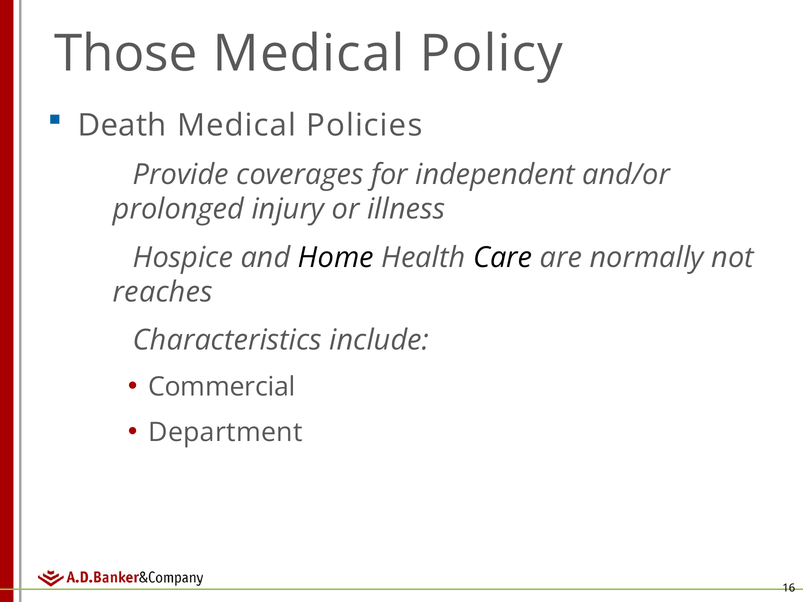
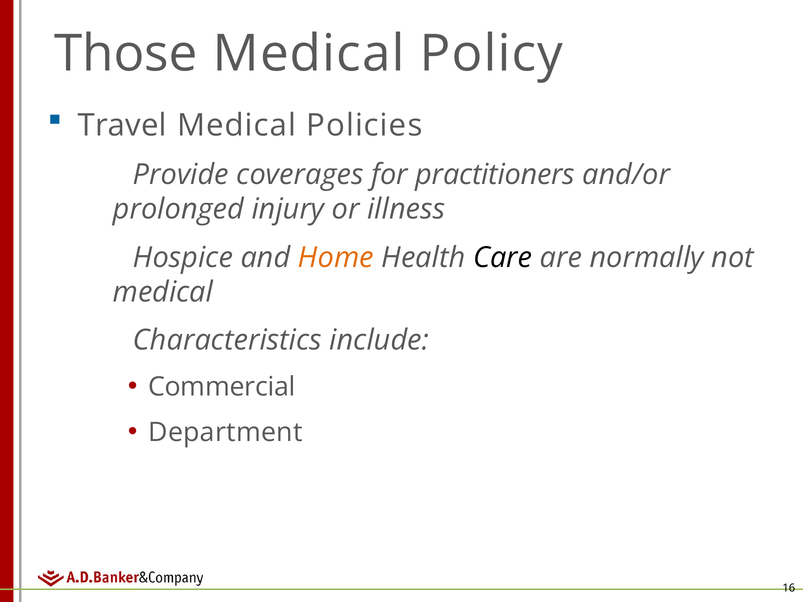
Death: Death -> Travel
independent: independent -> practitioners
Home colour: black -> orange
reaches at (163, 292): reaches -> medical
